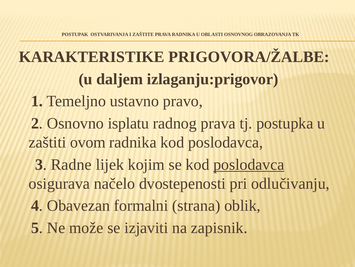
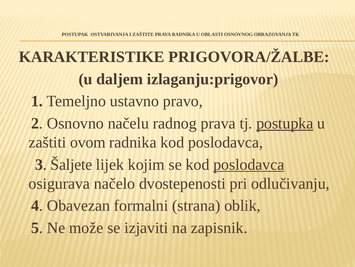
isplatu: isplatu -> načelu
postupka underline: none -> present
Radne: Radne -> Šaljete
